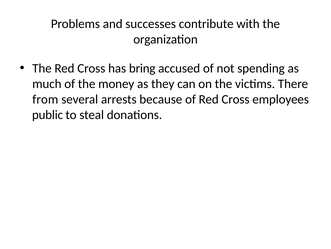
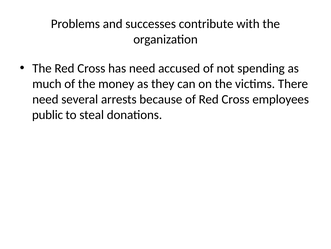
has bring: bring -> need
from at (45, 99): from -> need
